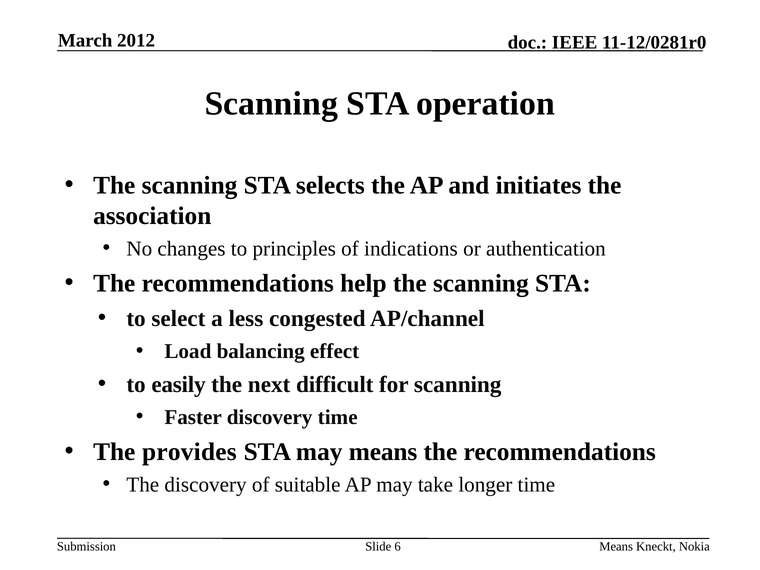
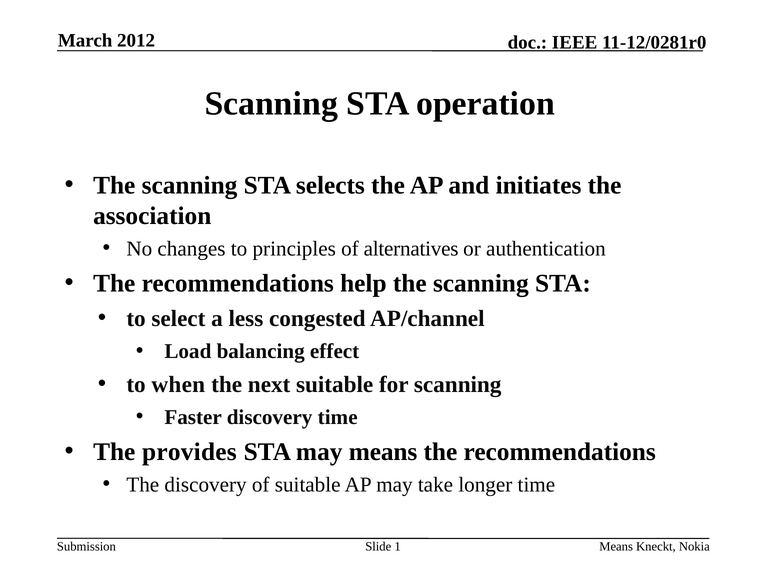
indications: indications -> alternatives
easily: easily -> when
next difficult: difficult -> suitable
6: 6 -> 1
